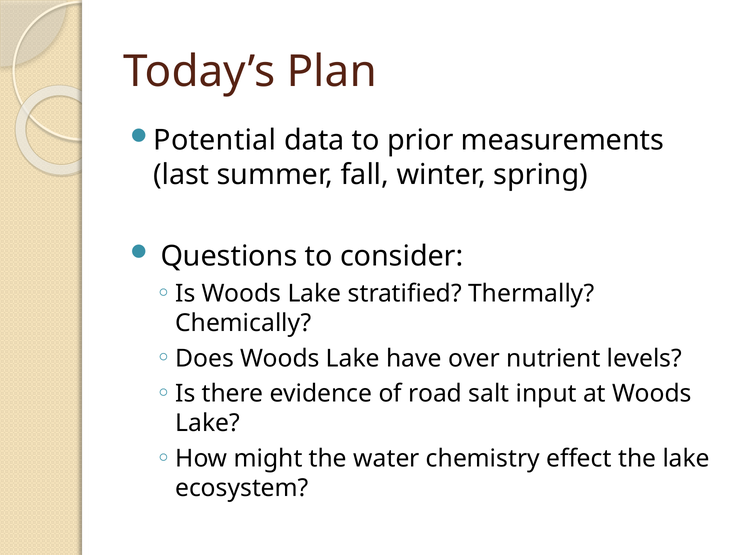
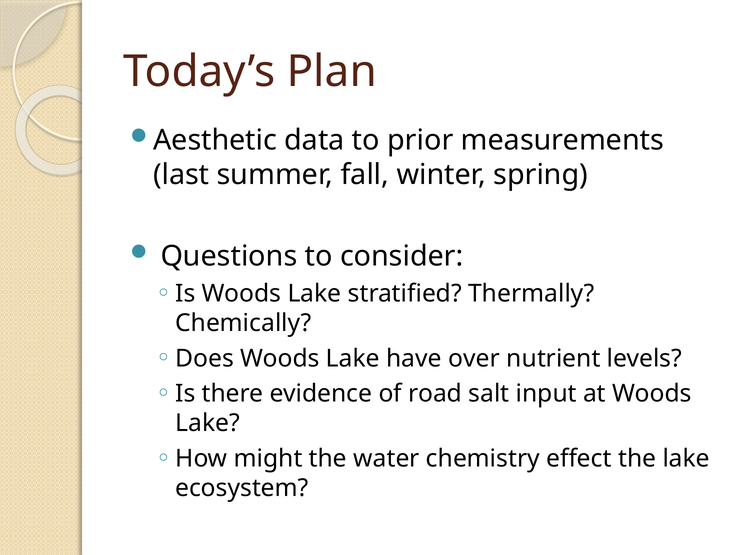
Potential: Potential -> Aesthetic
